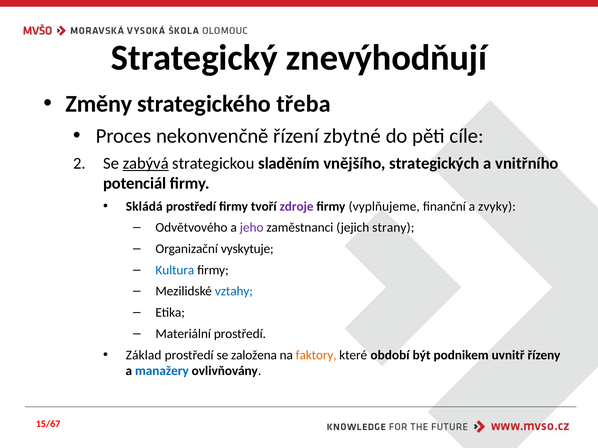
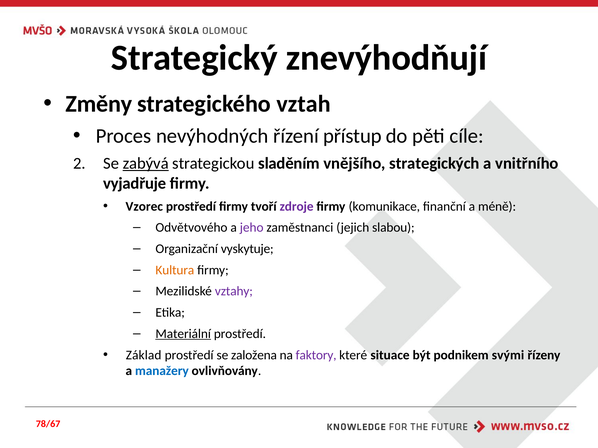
třeba: třeba -> vztah
nekonvenčně: nekonvenčně -> nevýhodných
zbytné: zbytné -> přístup
potenciál: potenciál -> vyjadřuje
Skládá: Skládá -> Vzorec
vyplňujeme: vyplňujeme -> komunikace
zvyky: zvyky -> méně
strany: strany -> slabou
Kultura colour: blue -> orange
vztahy colour: blue -> purple
Materiální underline: none -> present
faktory colour: orange -> purple
období: období -> situace
uvnitř: uvnitř -> svými
15/67: 15/67 -> 78/67
